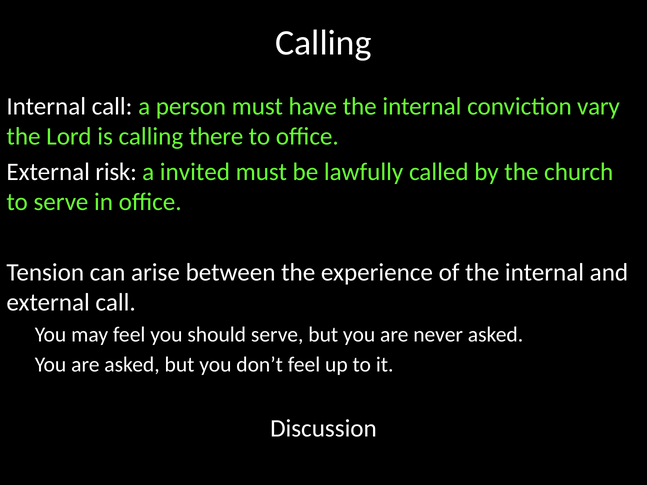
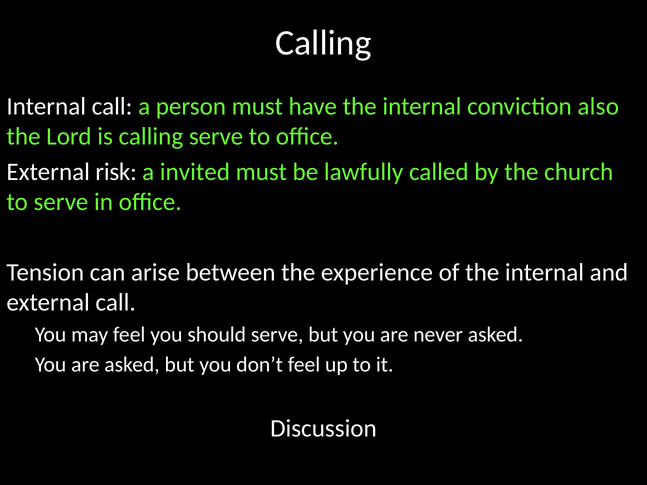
vary: vary -> also
calling there: there -> serve
